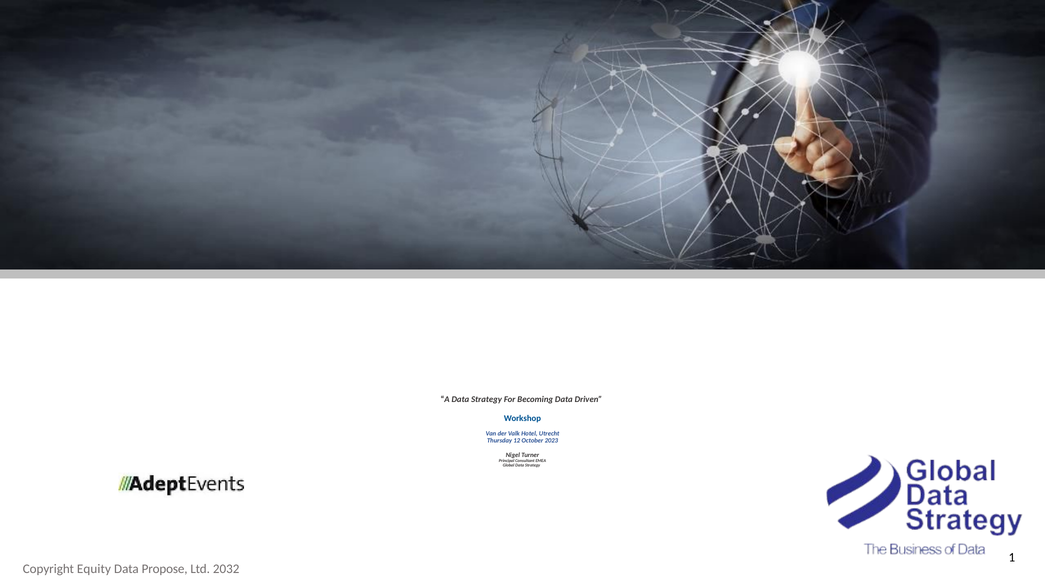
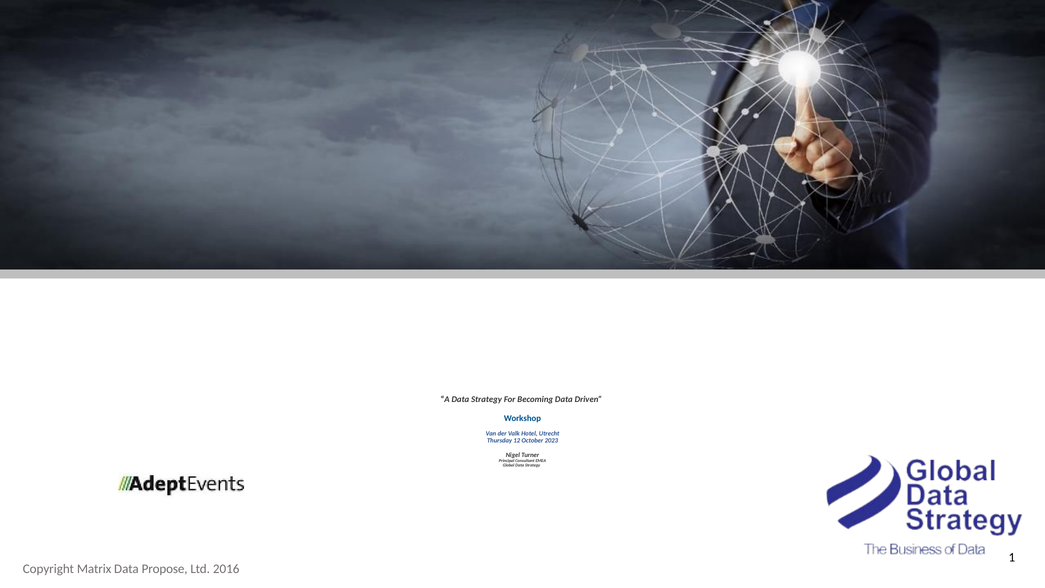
Equity: Equity -> Matrix
2032: 2032 -> 2016
